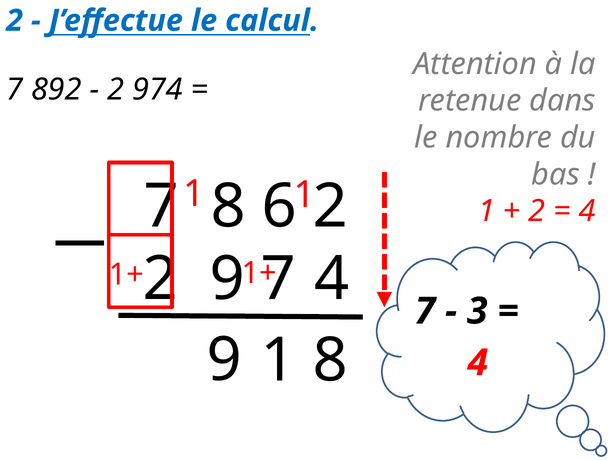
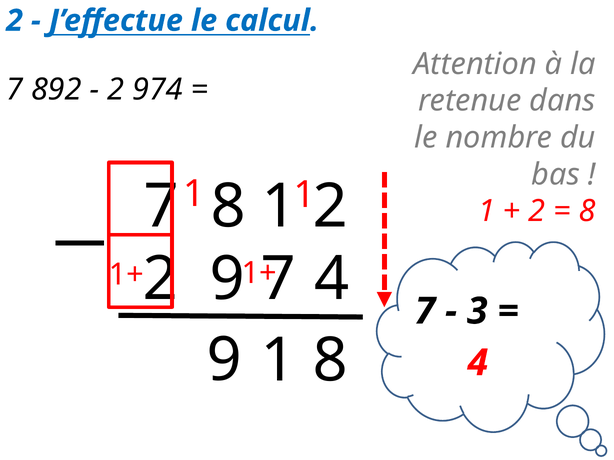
6 at (279, 207): 6 -> 1
4 at (587, 211): 4 -> 8
